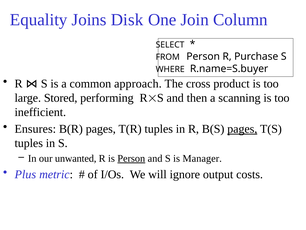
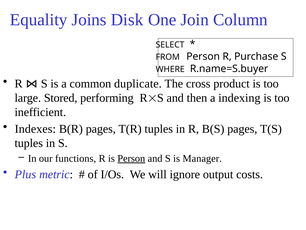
approach: approach -> duplicate
scanning: scanning -> indexing
Ensures: Ensures -> Indexes
pages at (242, 129) underline: present -> none
unwanted: unwanted -> functions
